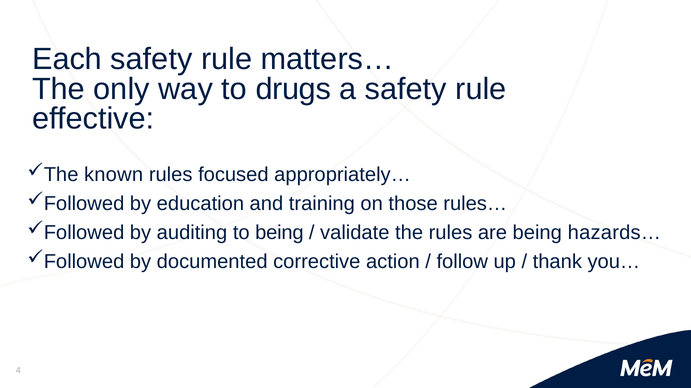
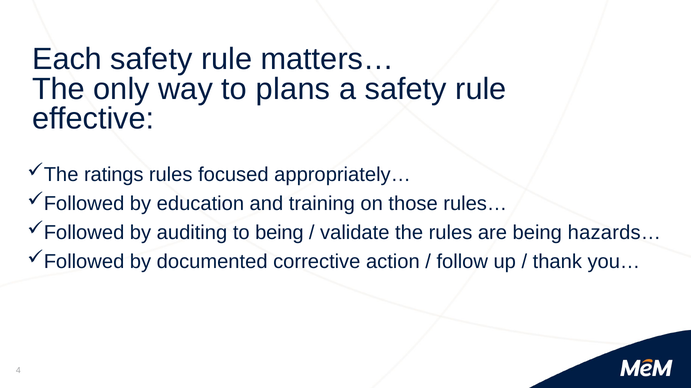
drugs: drugs -> plans
known: known -> ratings
